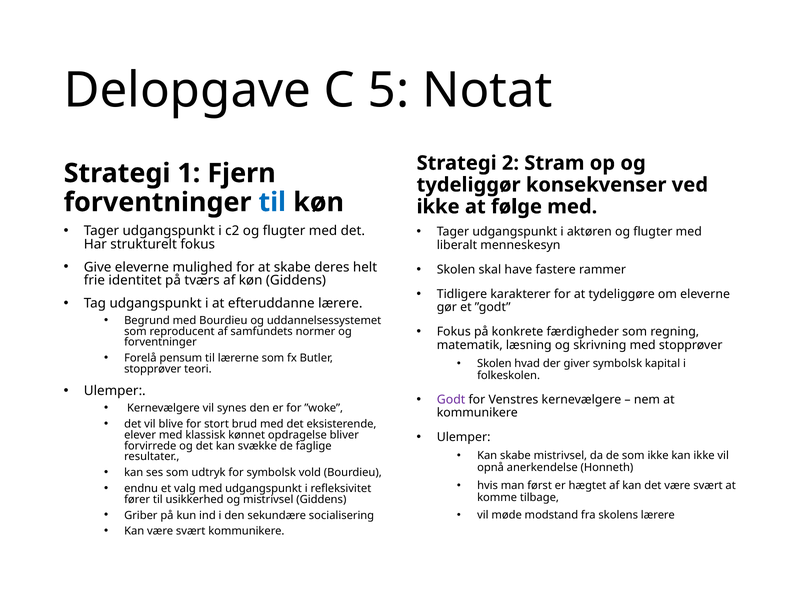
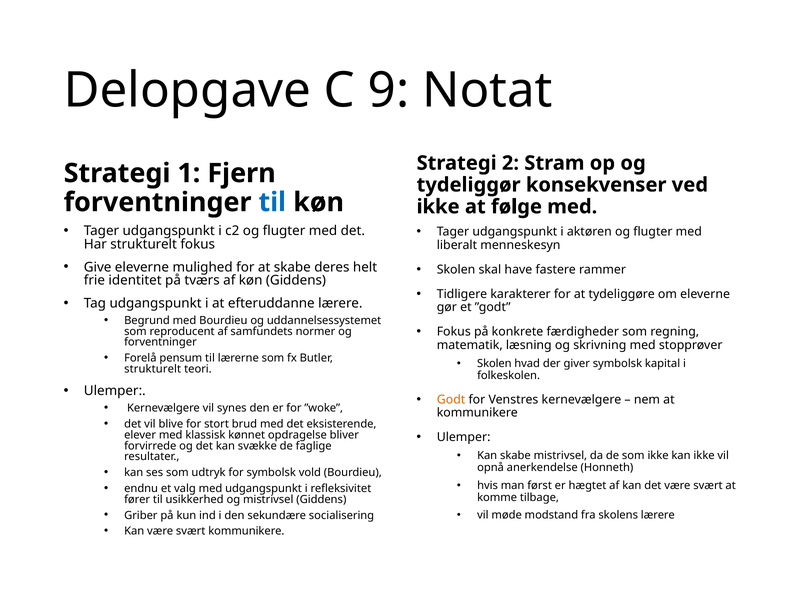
5: 5 -> 9
stopprøver at (153, 369): stopprøver -> strukturelt
Godt colour: purple -> orange
